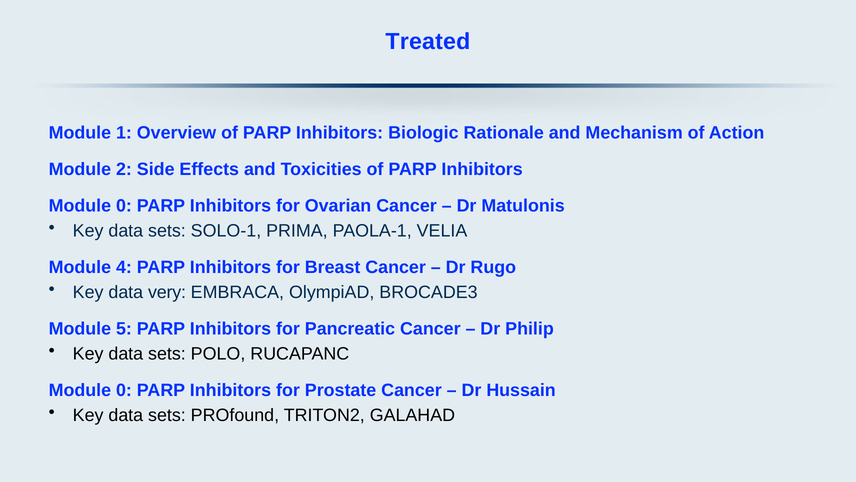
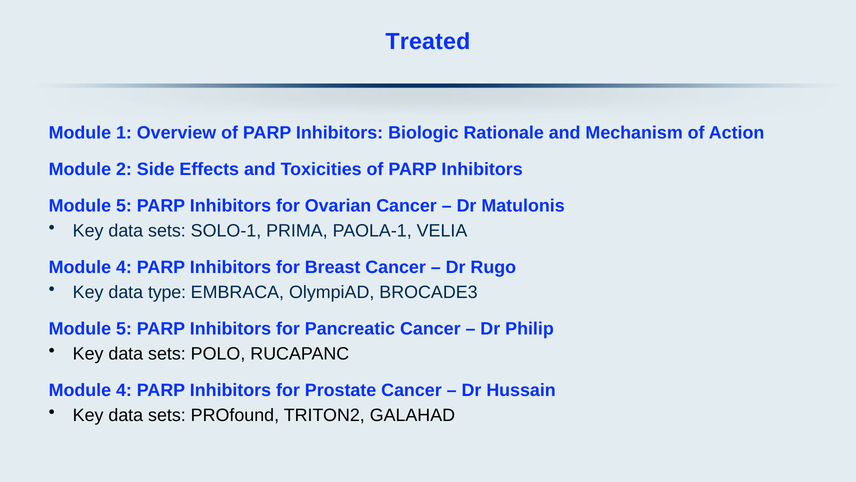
0 at (124, 206): 0 -> 5
very: very -> type
0 at (124, 390): 0 -> 4
